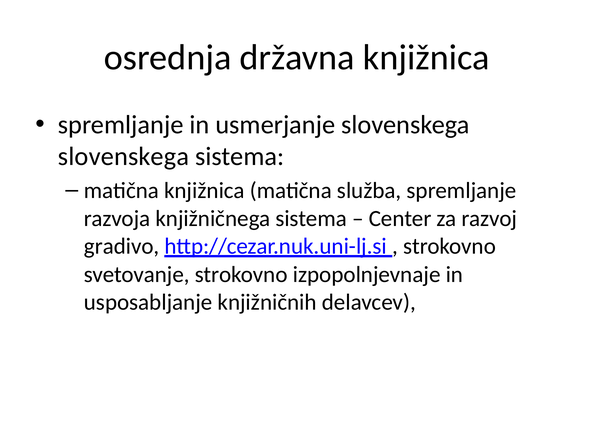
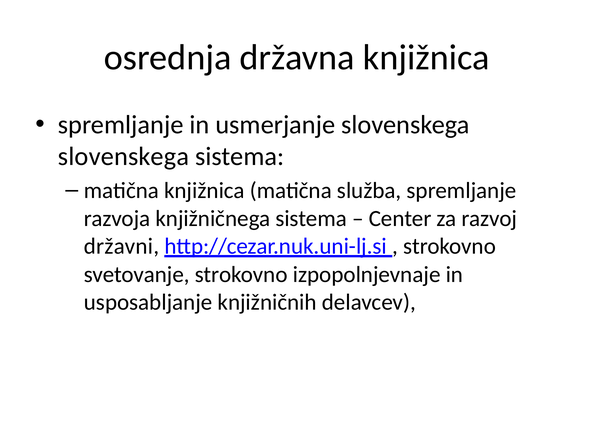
gradivo: gradivo -> državni
